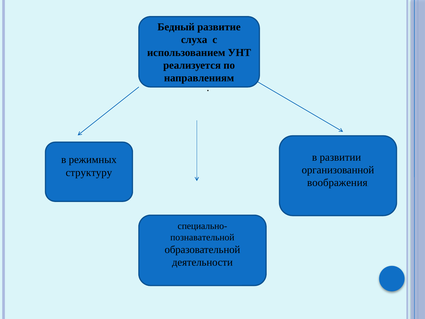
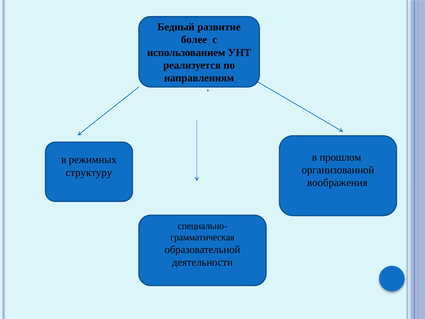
слуха: слуха -> более
развитии: развитии -> прошлом
познавательной: познавательной -> грамматическая
